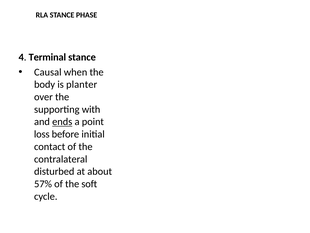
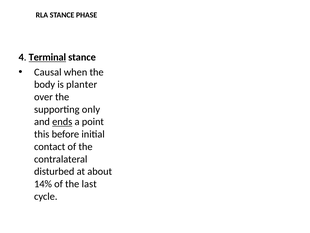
Terminal underline: none -> present
with: with -> only
loss: loss -> this
57%: 57% -> 14%
soft: soft -> last
